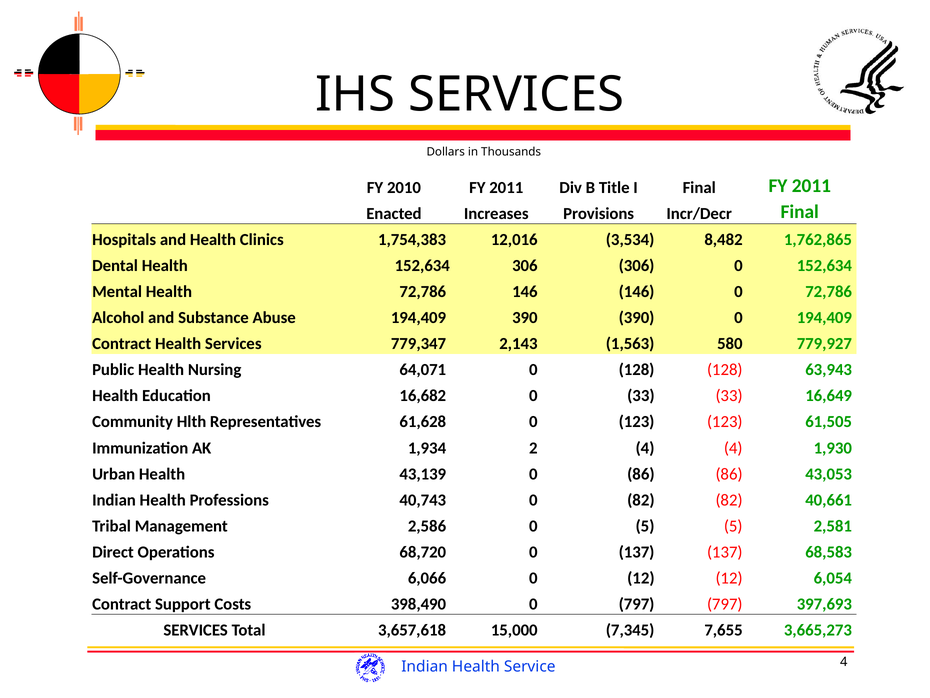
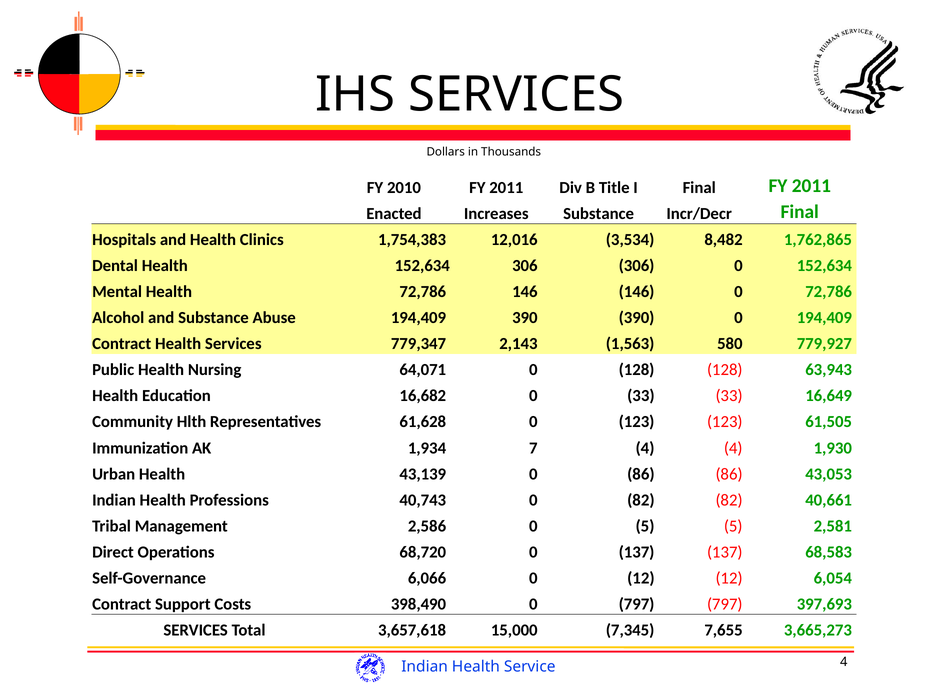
Increases Provisions: Provisions -> Substance
2: 2 -> 7
